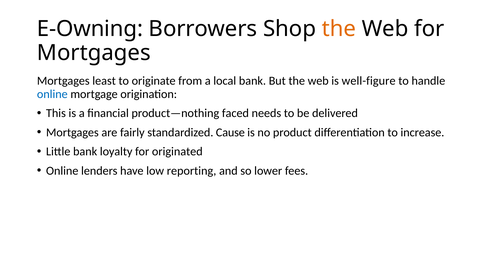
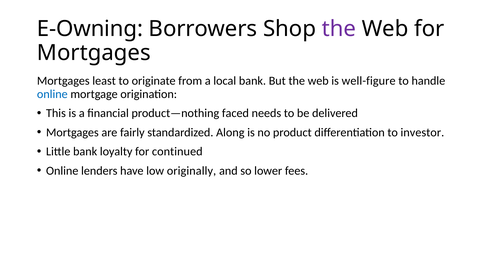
the at (339, 29) colour: orange -> purple
Cause: Cause -> Along
increase: increase -> investor
originated: originated -> continued
reporting: reporting -> originally
